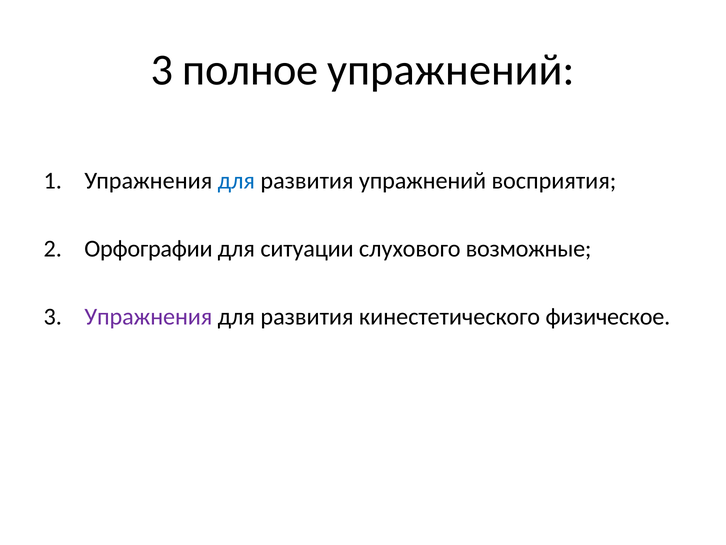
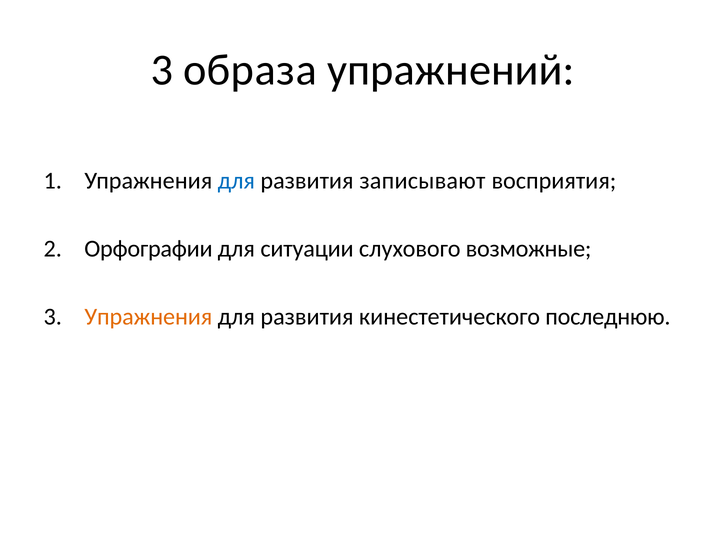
полное: полное -> образа
развития упражнений: упражнений -> записывают
Упражнения at (148, 316) colour: purple -> orange
физическое: физическое -> последнюю
